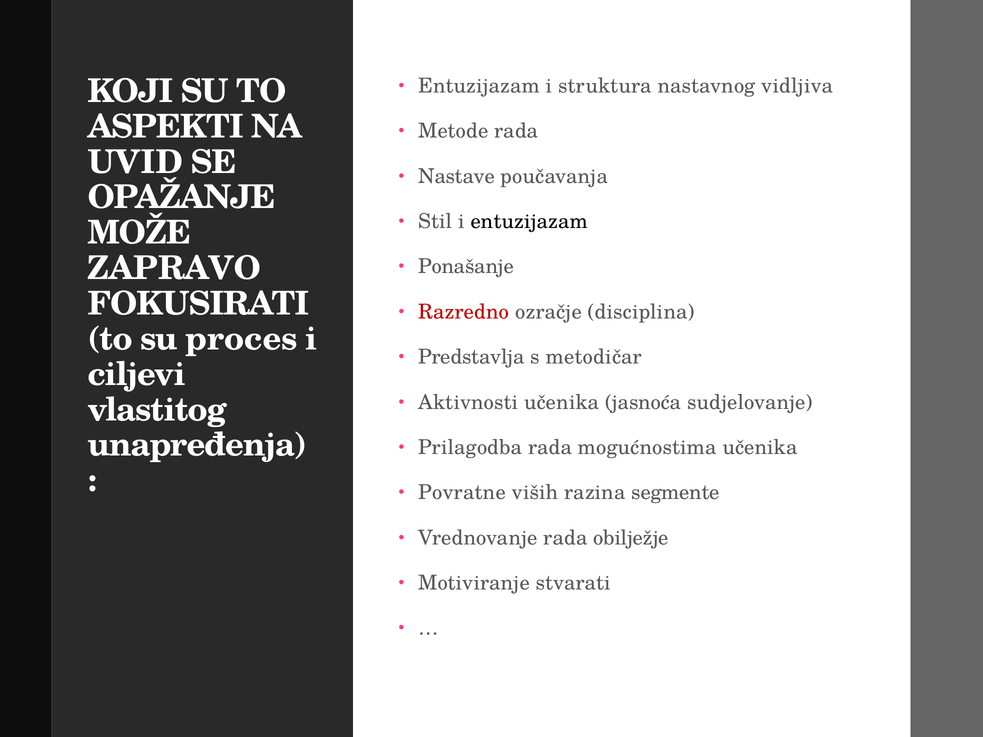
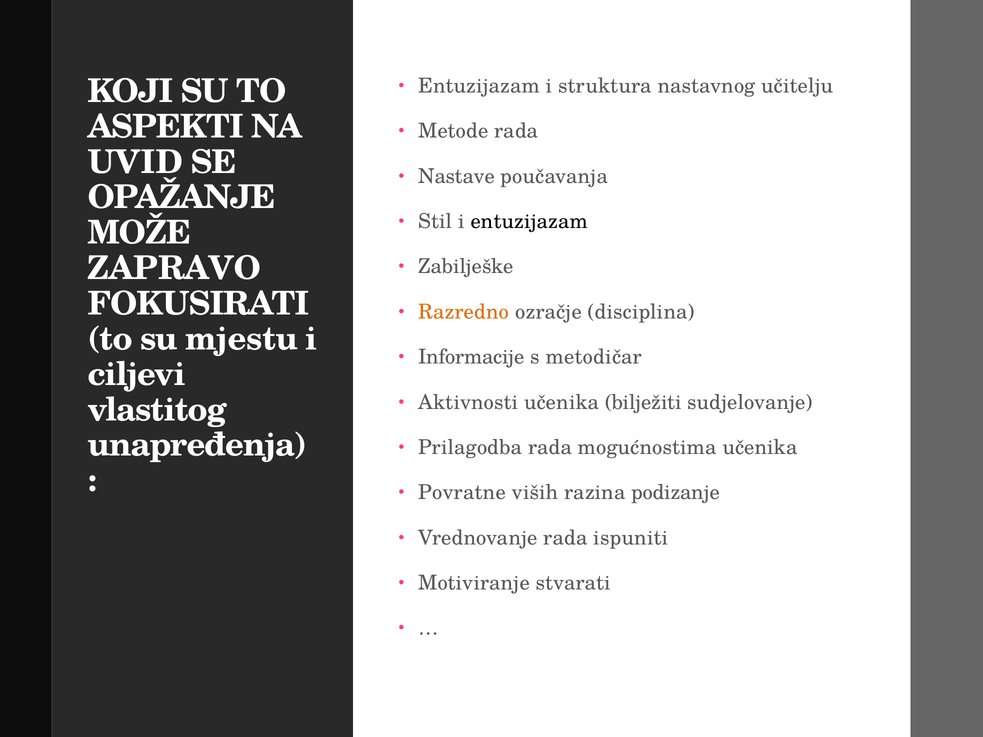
vidljiva: vidljiva -> učitelju
Ponašanje: Ponašanje -> Zabilješke
Razredno colour: red -> orange
proces: proces -> mjestu
Predstavlja: Predstavlja -> Informacije
jasnoća: jasnoća -> bilježiti
segmente: segmente -> podizanje
obilježje: obilježje -> ispuniti
